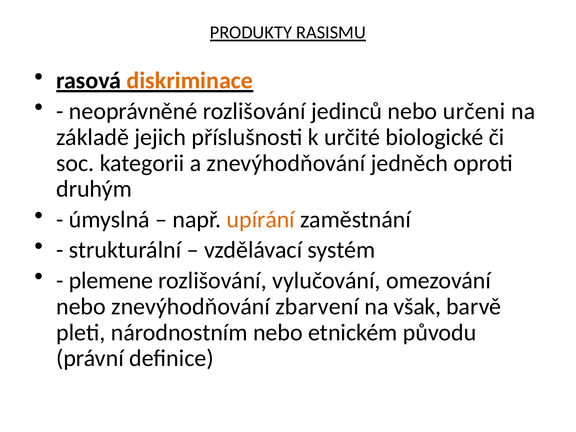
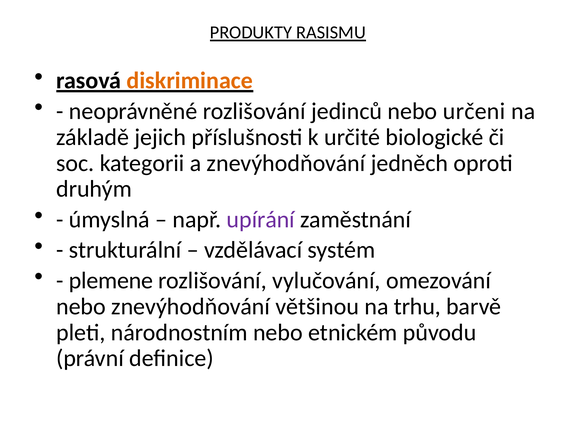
upírání colour: orange -> purple
zbarvení: zbarvení -> většinou
však: však -> trhu
